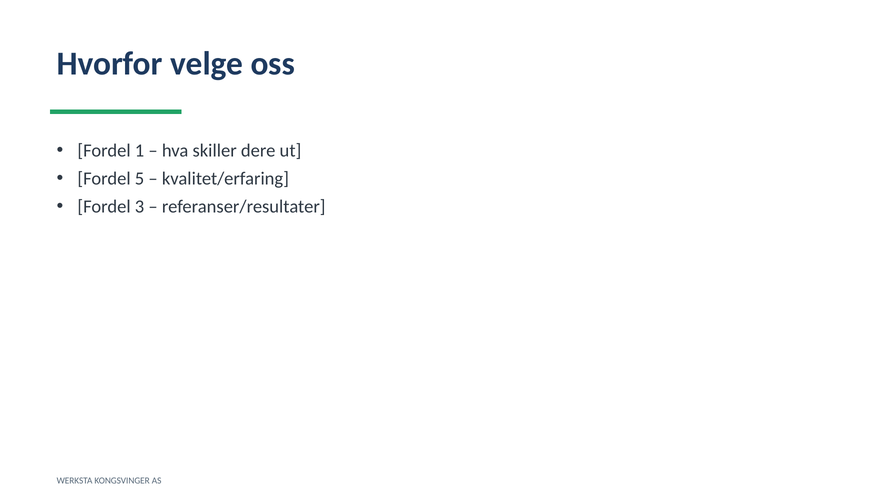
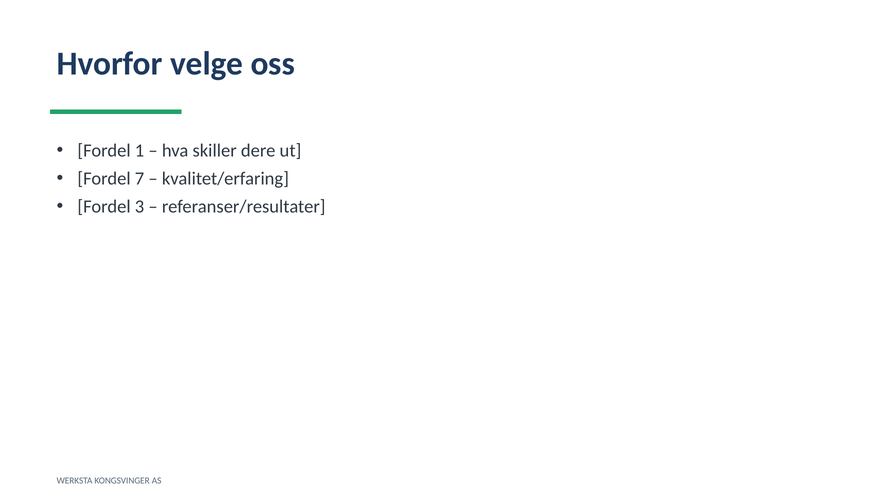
5: 5 -> 7
